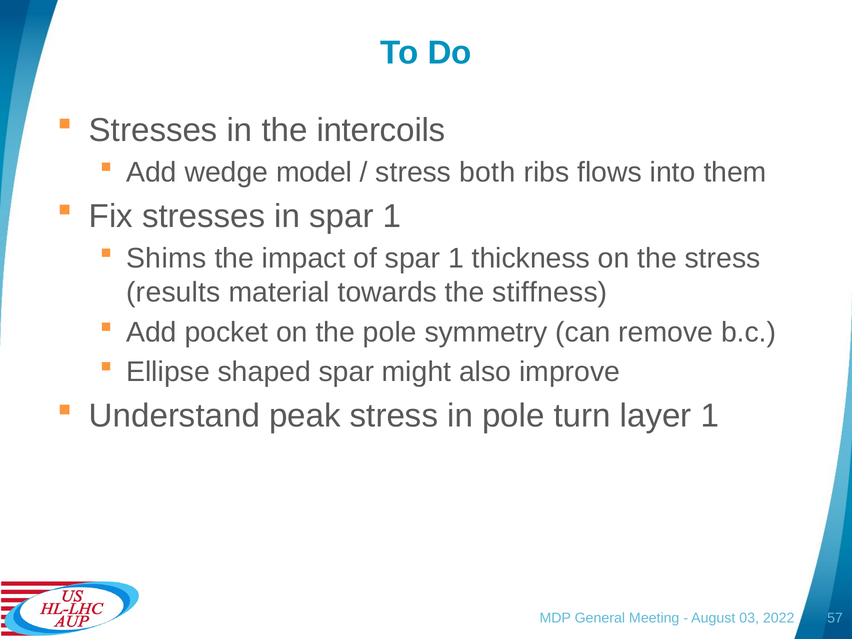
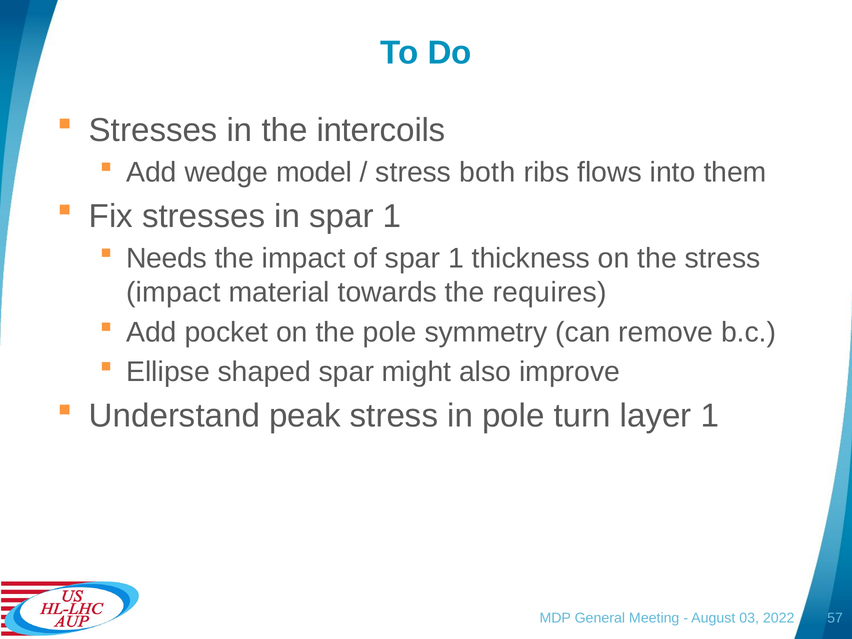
Shims: Shims -> Needs
results at (173, 293): results -> impact
stiffness: stiffness -> requires
